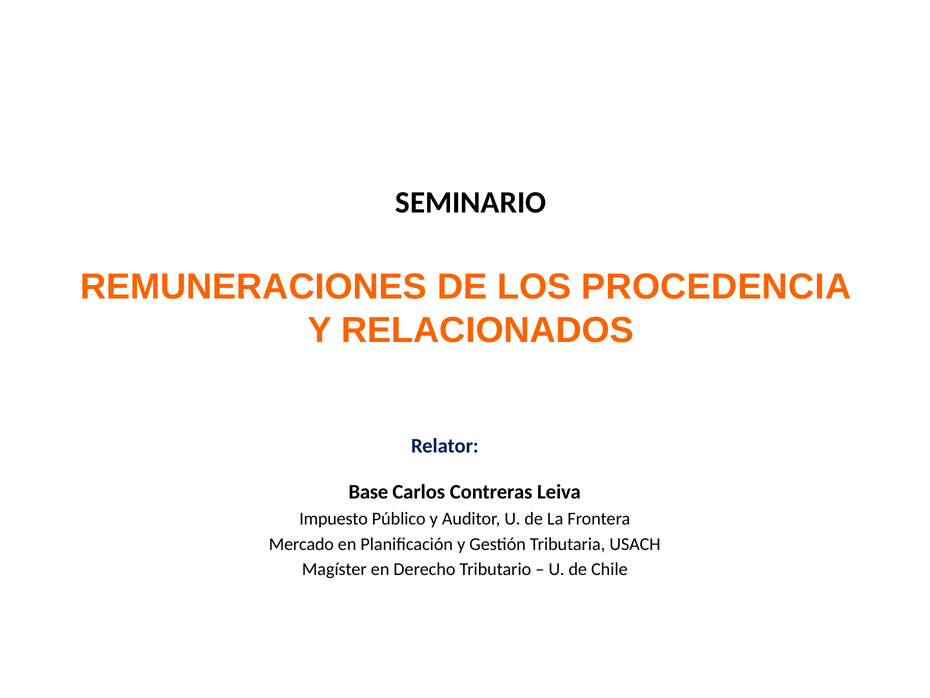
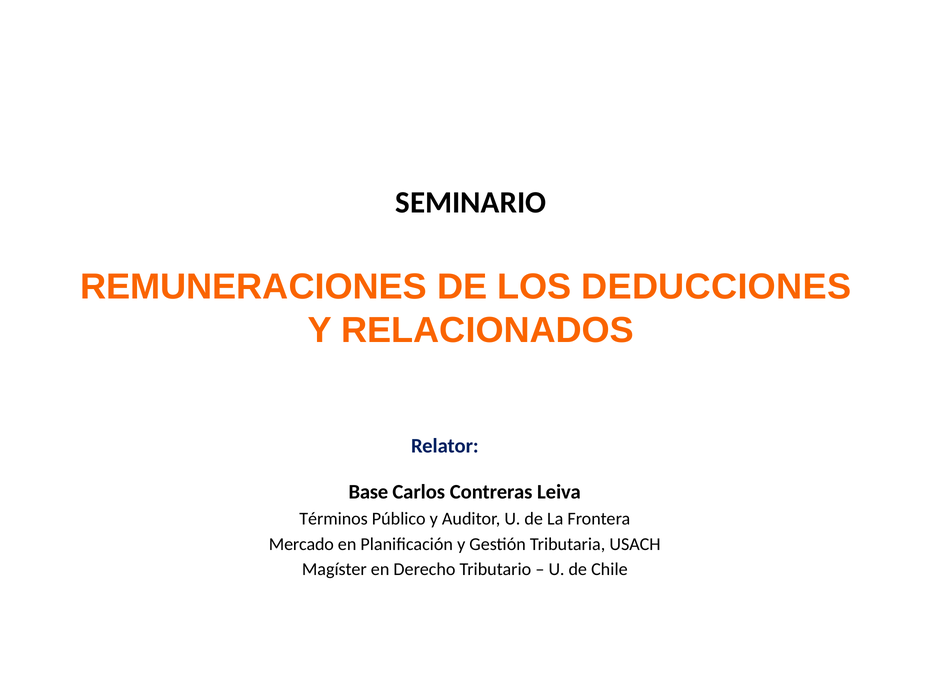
PROCEDENCIA: PROCEDENCIA -> DEDUCCIONES
Impuesto: Impuesto -> Términos
